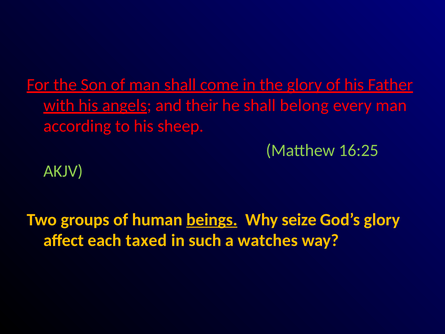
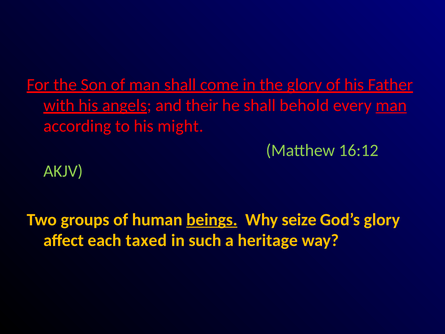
belong: belong -> behold
man at (391, 105) underline: none -> present
sheep: sheep -> might
16:25: 16:25 -> 16:12
watches: watches -> heritage
